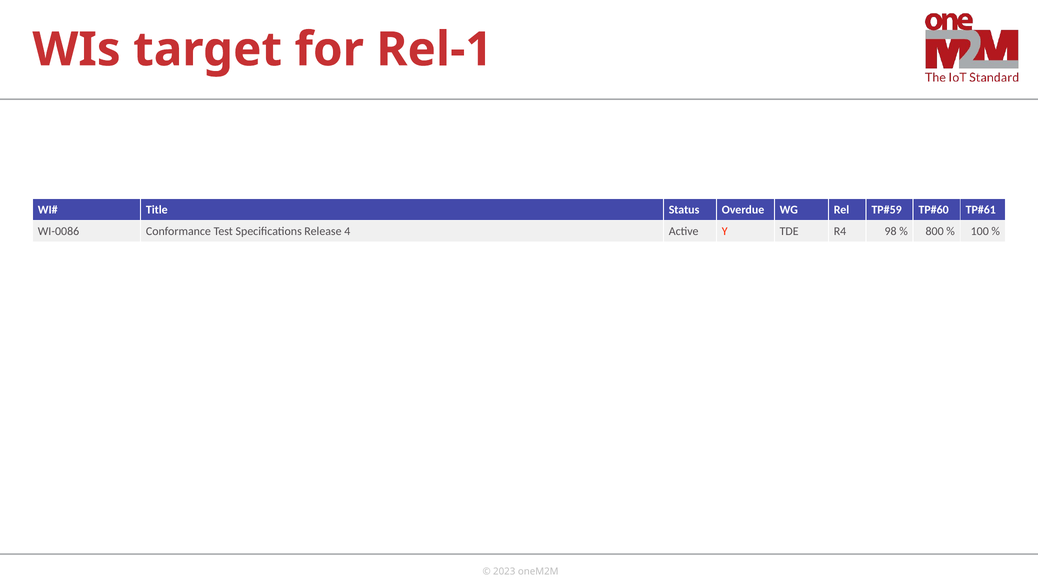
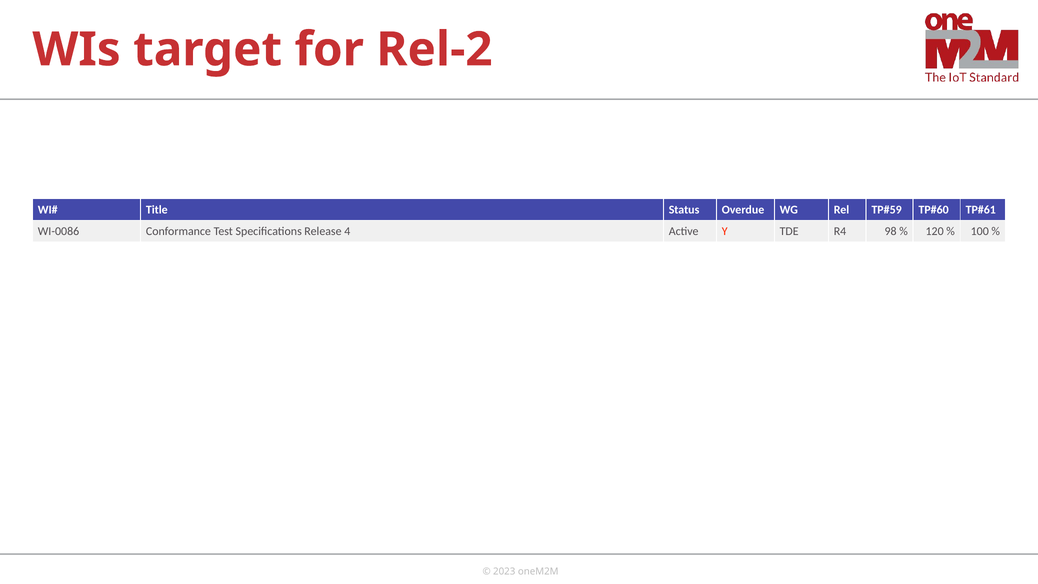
Rel-1: Rel-1 -> Rel-2
800: 800 -> 120
